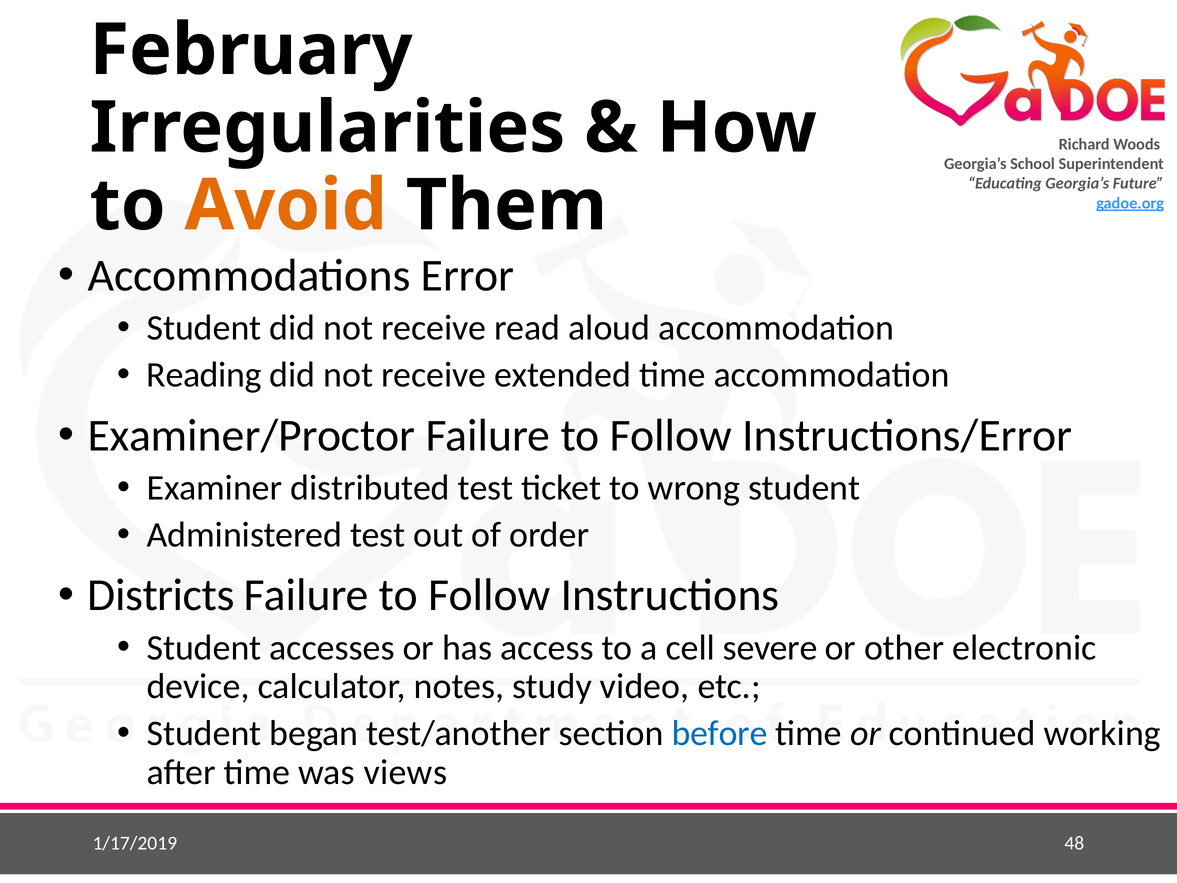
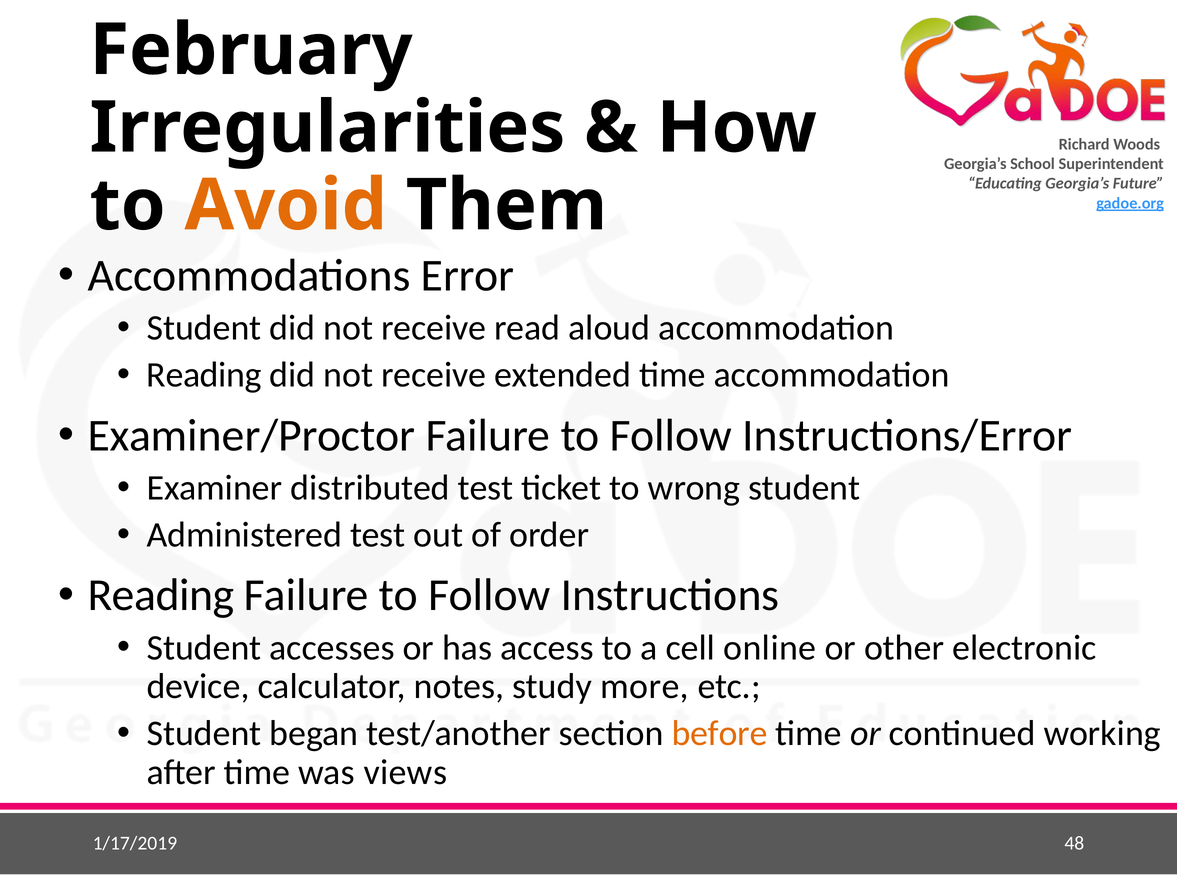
Districts at (161, 595): Districts -> Reading
severe: severe -> online
video: video -> more
before colour: blue -> orange
